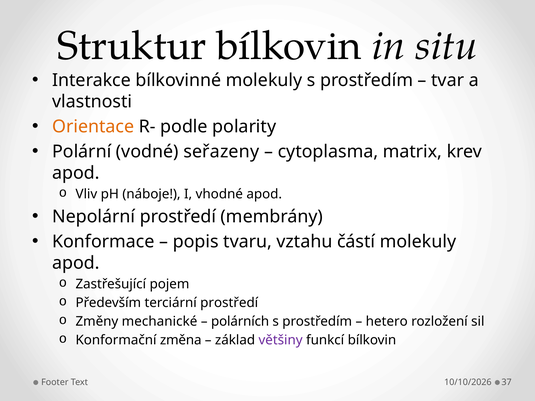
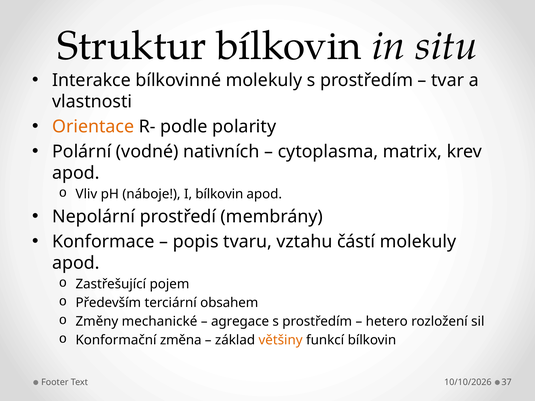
seřazeny: seřazeny -> nativních
I vhodné: vhodné -> bílkovin
terciární prostředí: prostředí -> obsahem
polárních: polárních -> agregace
většiny colour: purple -> orange
